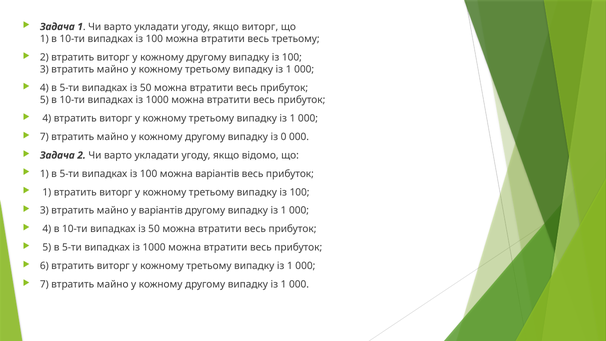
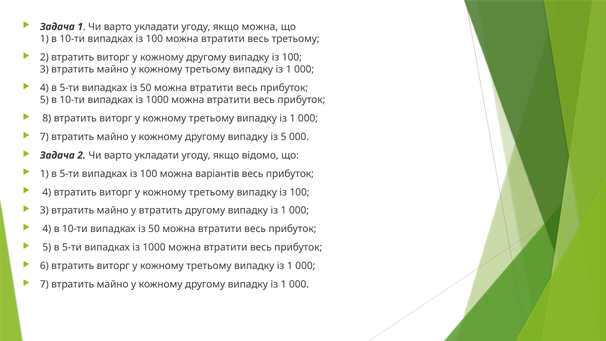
якщо виторг: виторг -> можна
4 at (47, 118): 4 -> 8
із 0: 0 -> 5
1 at (47, 192): 1 -> 4
у варіантів: варіантів -> втратить
